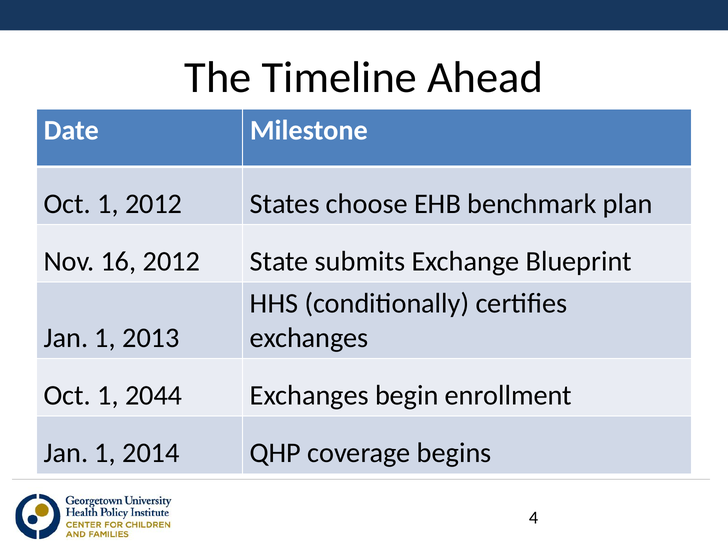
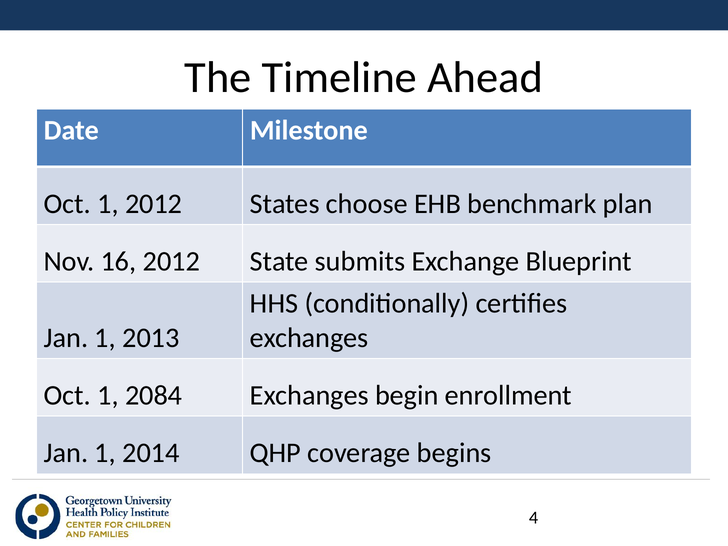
2044: 2044 -> 2084
